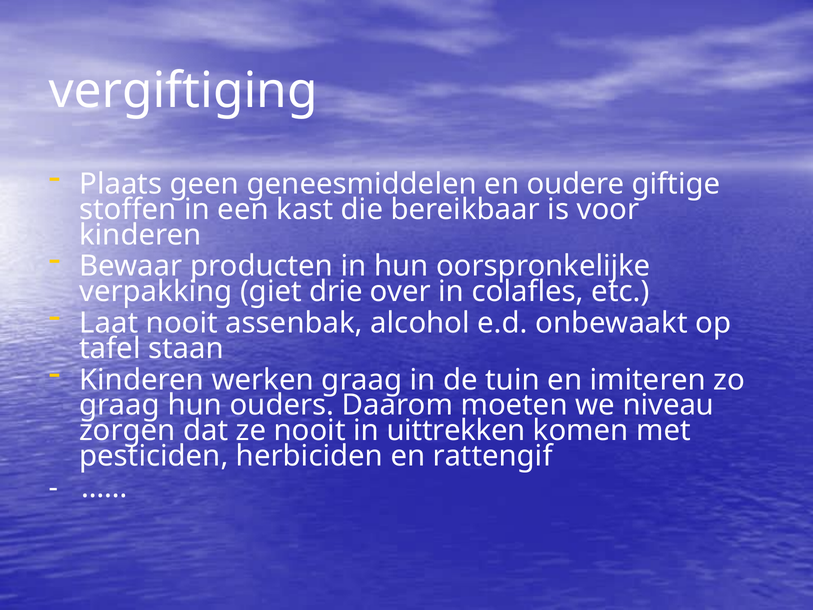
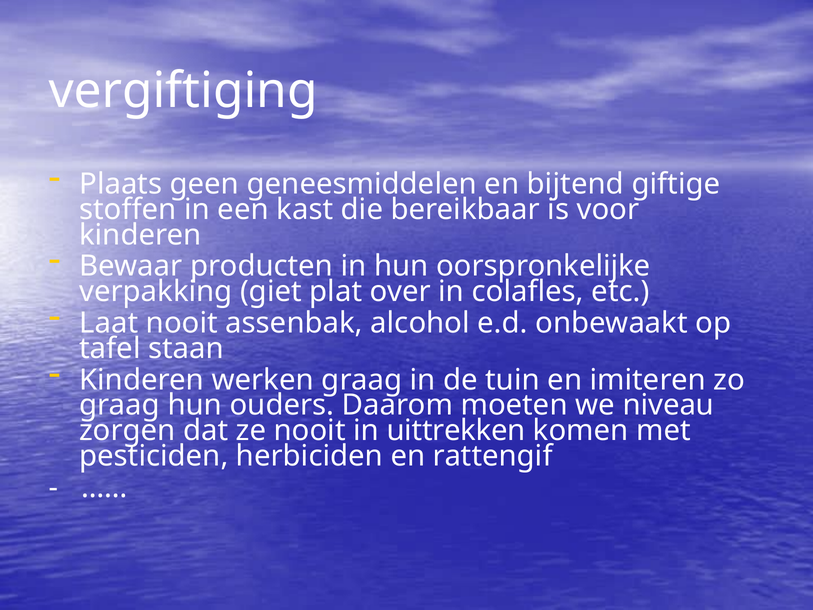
oudere: oudere -> bijtend
drie: drie -> plat
